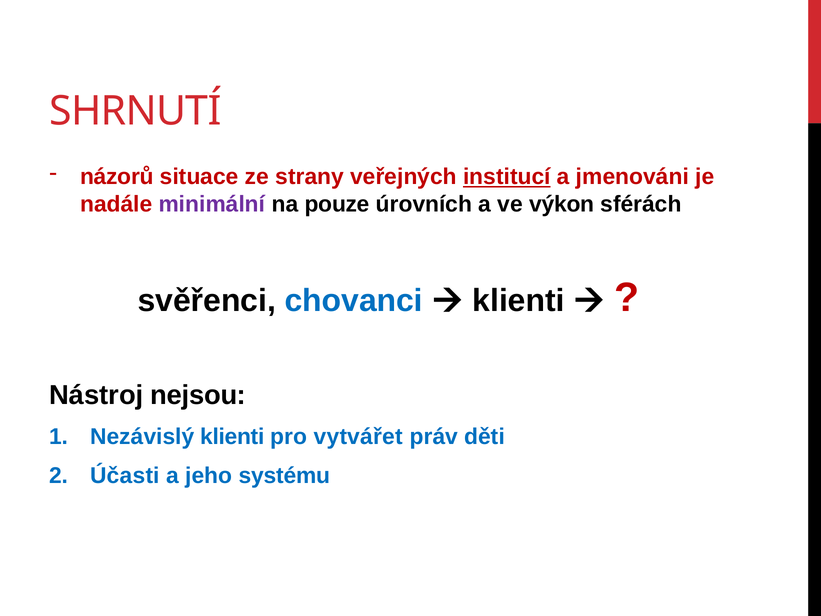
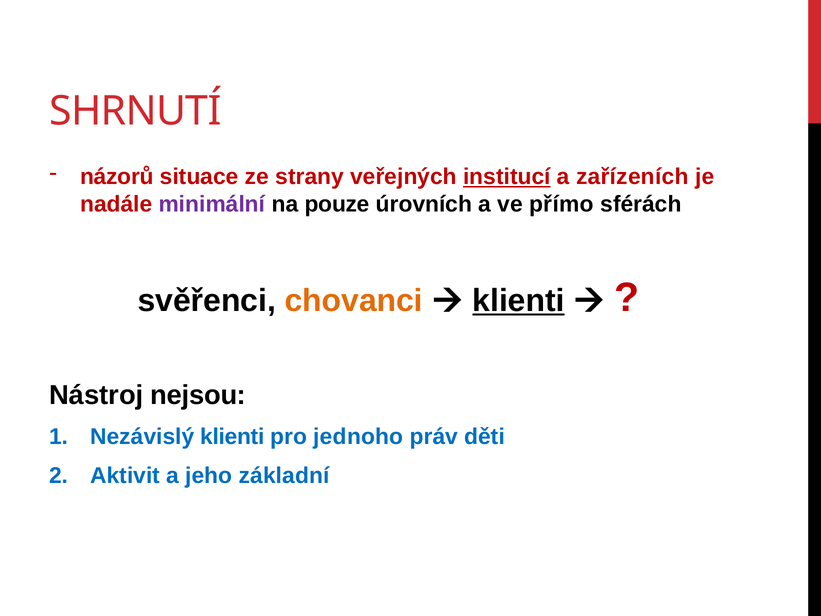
jmenováni: jmenováni -> zařízeních
výkon: výkon -> přímo
chovanci colour: blue -> orange
klienti at (518, 301) underline: none -> present
vytvářet: vytvářet -> jednoho
Účasti: Účasti -> Aktivit
systému: systému -> základní
